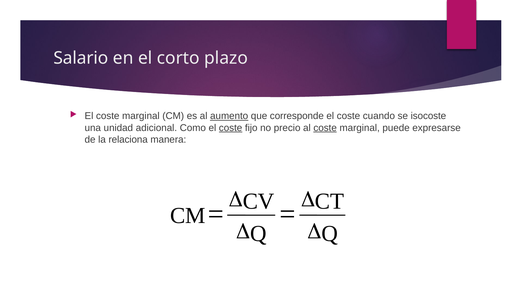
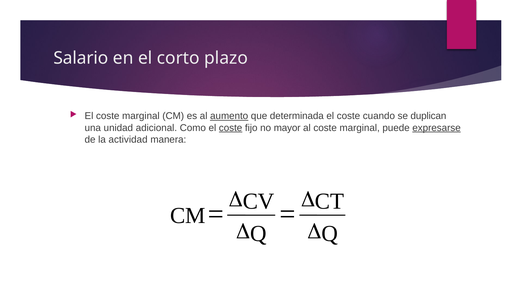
corresponde: corresponde -> determinada
isocoste: isocoste -> duplican
precio: precio -> mayor
coste at (325, 128) underline: present -> none
expresarse underline: none -> present
relaciona: relaciona -> actividad
